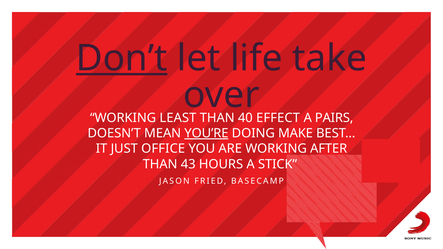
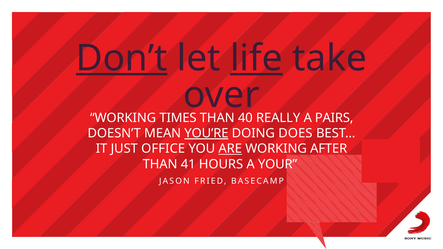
life underline: none -> present
LEAST: LEAST -> TIMES
EFFECT: EFFECT -> REALLY
MAKE: MAKE -> DOES
ARE underline: none -> present
43: 43 -> 41
STICK: STICK -> YOUR
